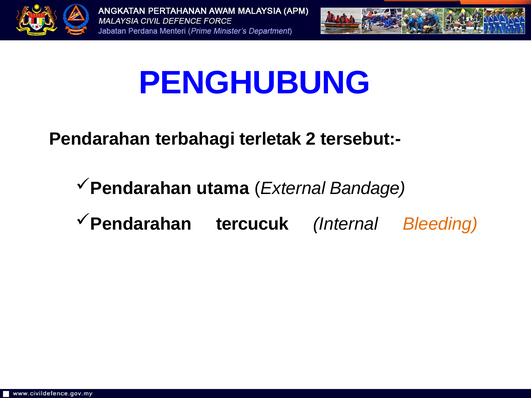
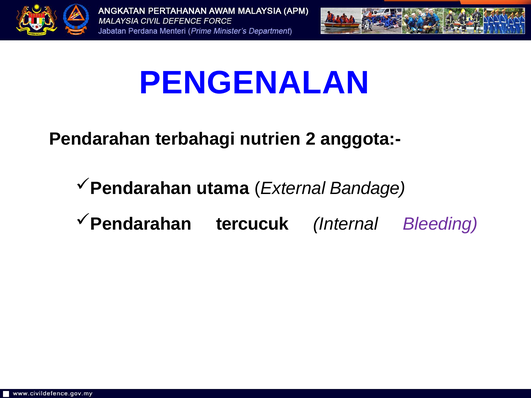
PENGHUBUNG: PENGHUBUNG -> PENGENALAN
terletak: terletak -> nutrien
tersebut:-: tersebut:- -> anggota:-
Bleeding colour: orange -> purple
